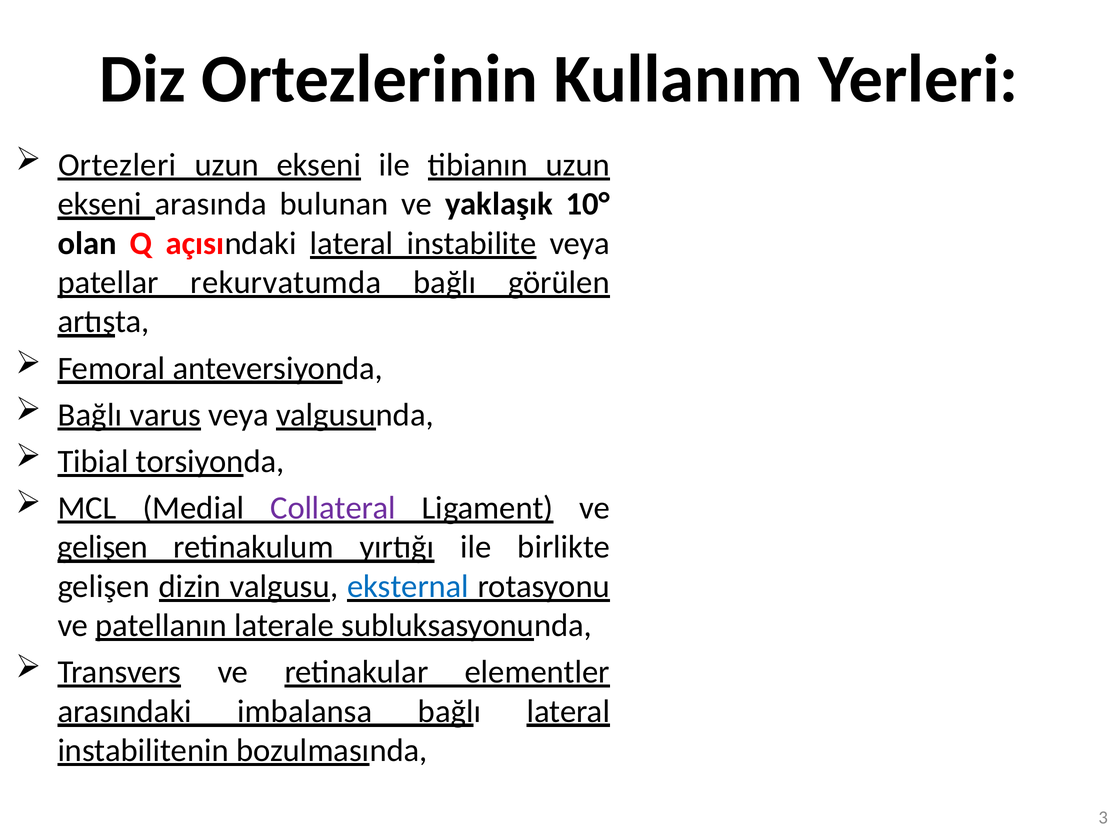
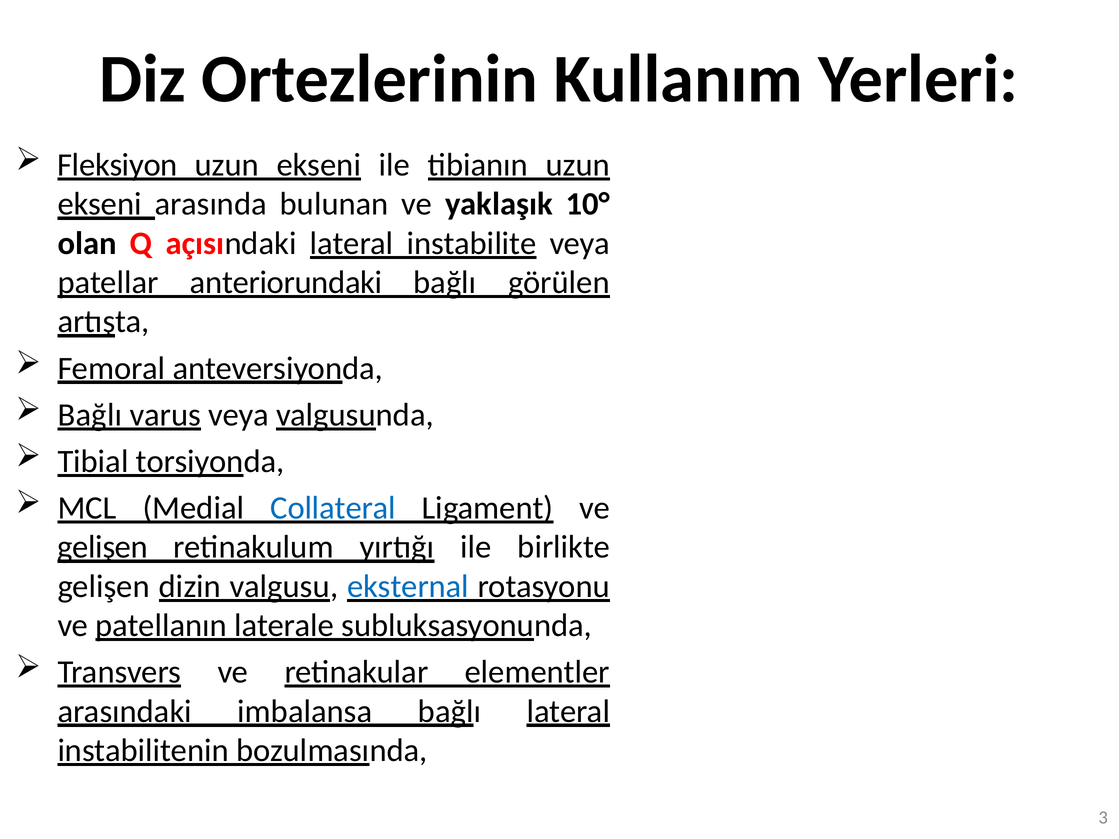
Ortezleri: Ortezleri -> Fleksiyon
rekurvatumda: rekurvatumda -> anteriorundaki
Collateral colour: purple -> blue
